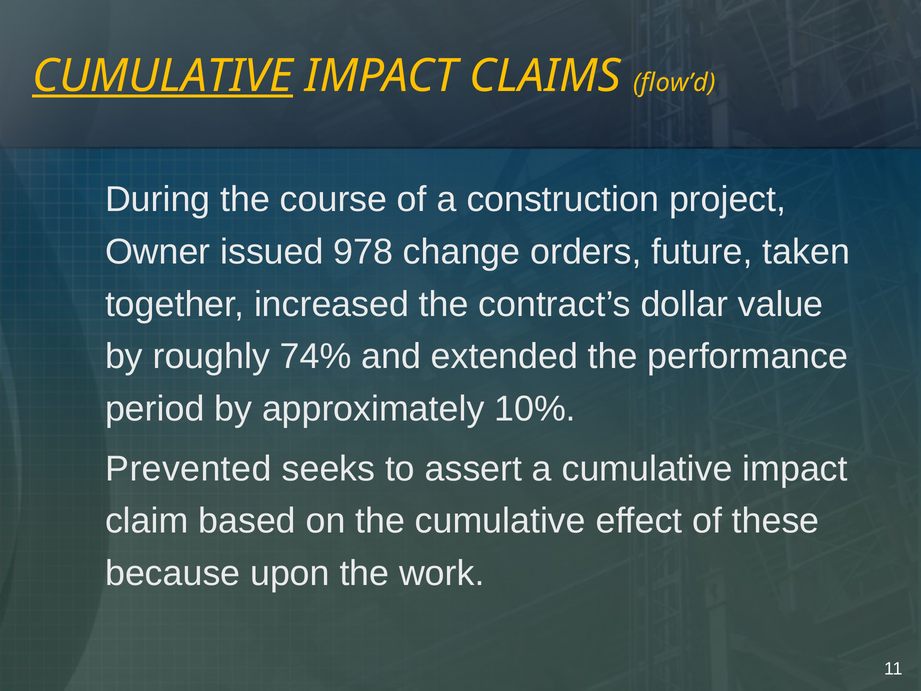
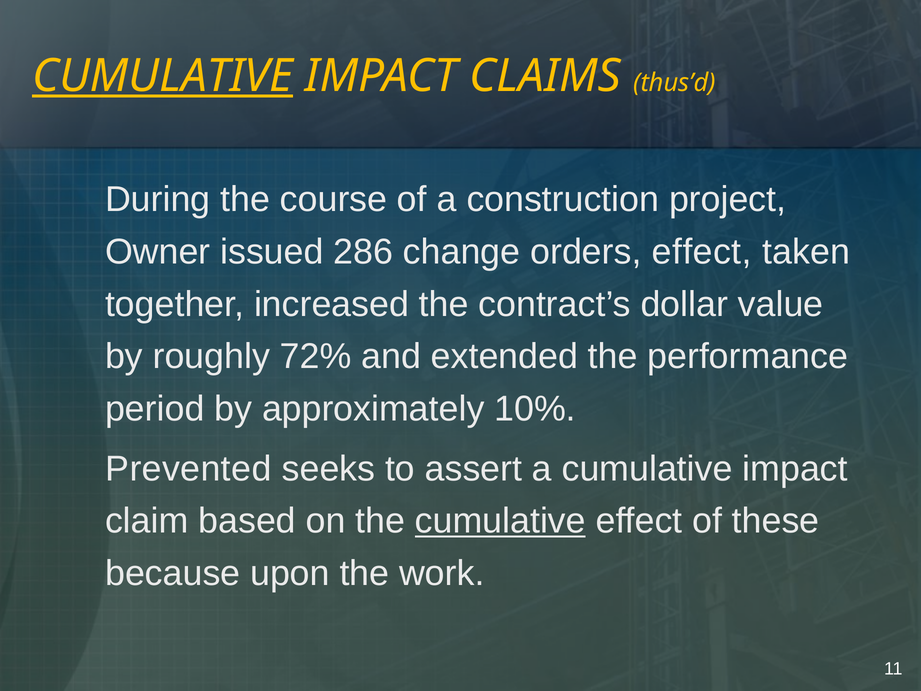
flow’d: flow’d -> thus’d
978: 978 -> 286
orders future: future -> effect
74%: 74% -> 72%
cumulative at (500, 521) underline: none -> present
